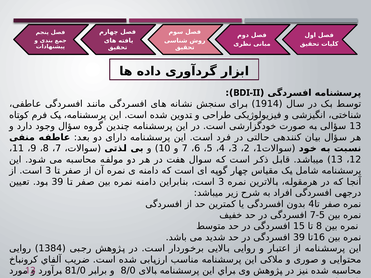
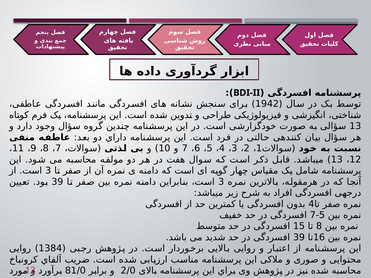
1914: 1914 -> 1942
8/0: 8/0 -> 2/0
